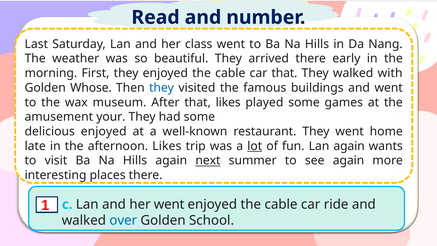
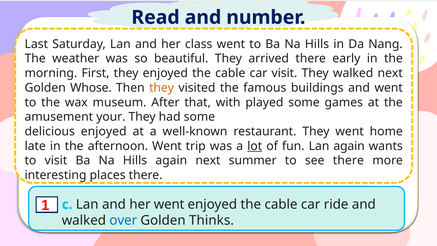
car that: that -> visit
walked with: with -> next
they at (162, 88) colour: blue -> orange
that likes: likes -> with
afternoon Likes: Likes -> Went
next at (208, 161) underline: present -> none
see again: again -> there
School: School -> Thinks
